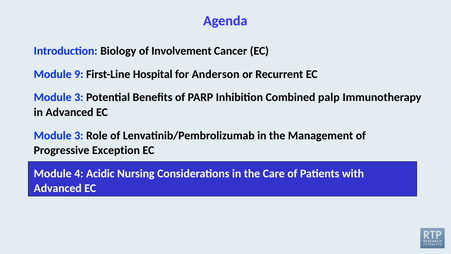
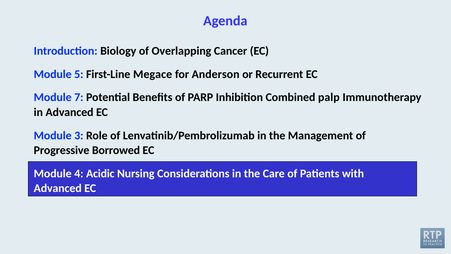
Involvement: Involvement -> Overlapping
9: 9 -> 5
Hospital: Hospital -> Megace
3 at (79, 97): 3 -> 7
Exception: Exception -> Borrowed
